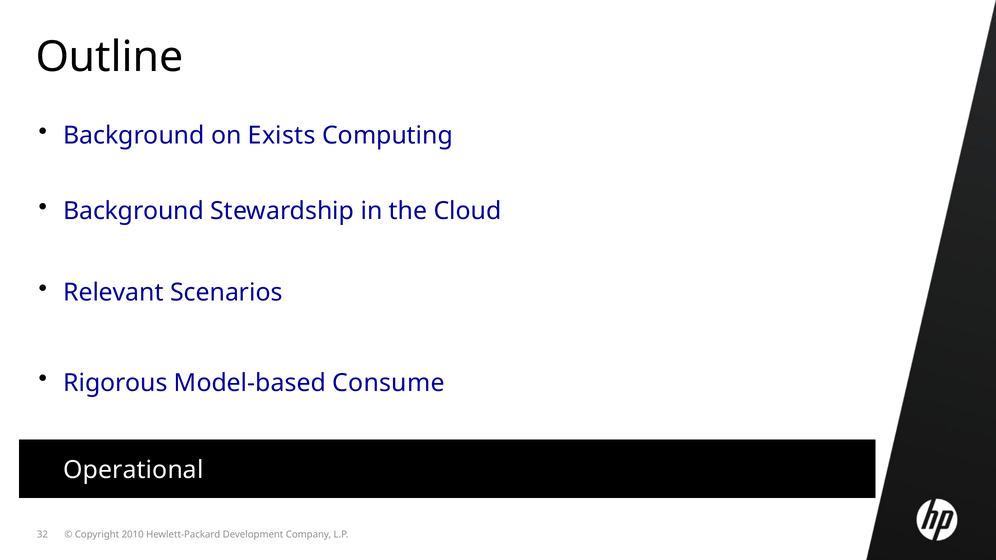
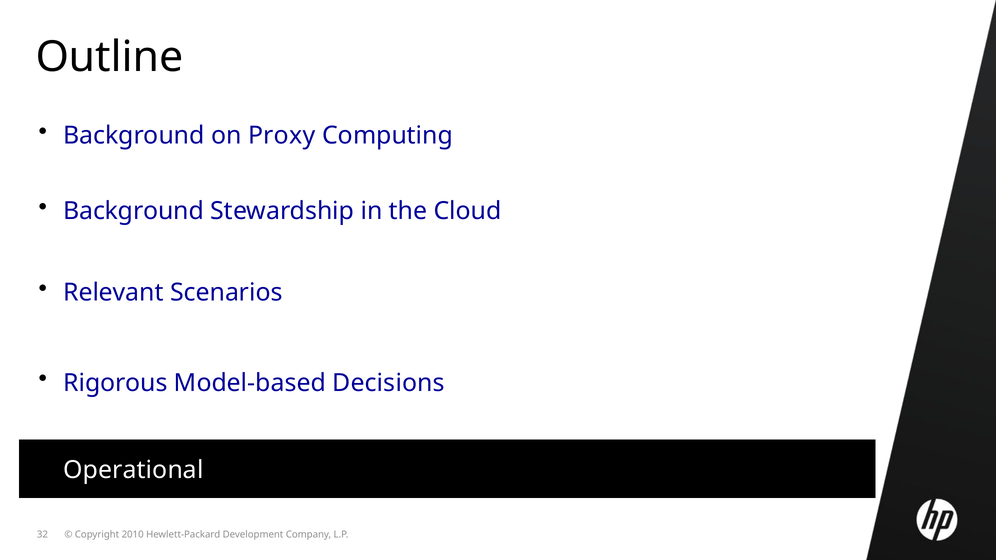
Exists: Exists -> Proxy
Consume: Consume -> Decisions
